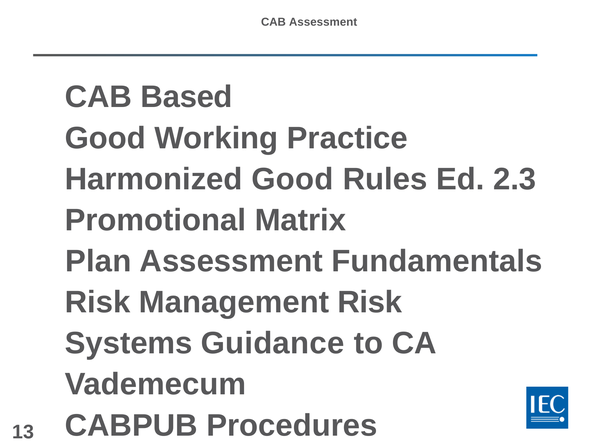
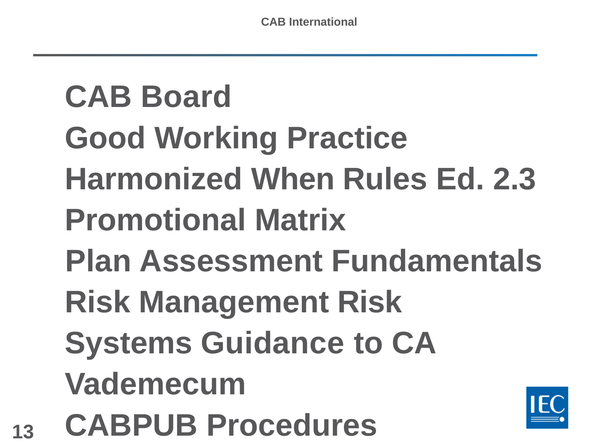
CAB Assessment: Assessment -> International
Based: Based -> Board
Harmonized Good: Good -> When
